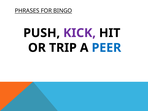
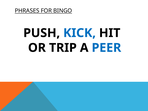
KICK colour: purple -> blue
